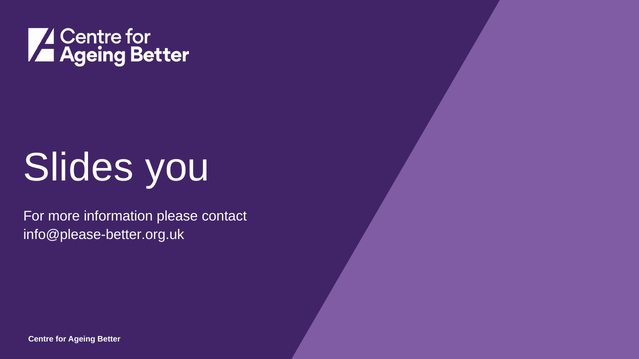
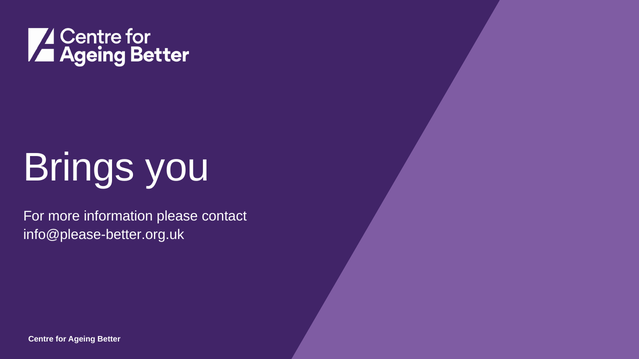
Slides: Slides -> Brings
